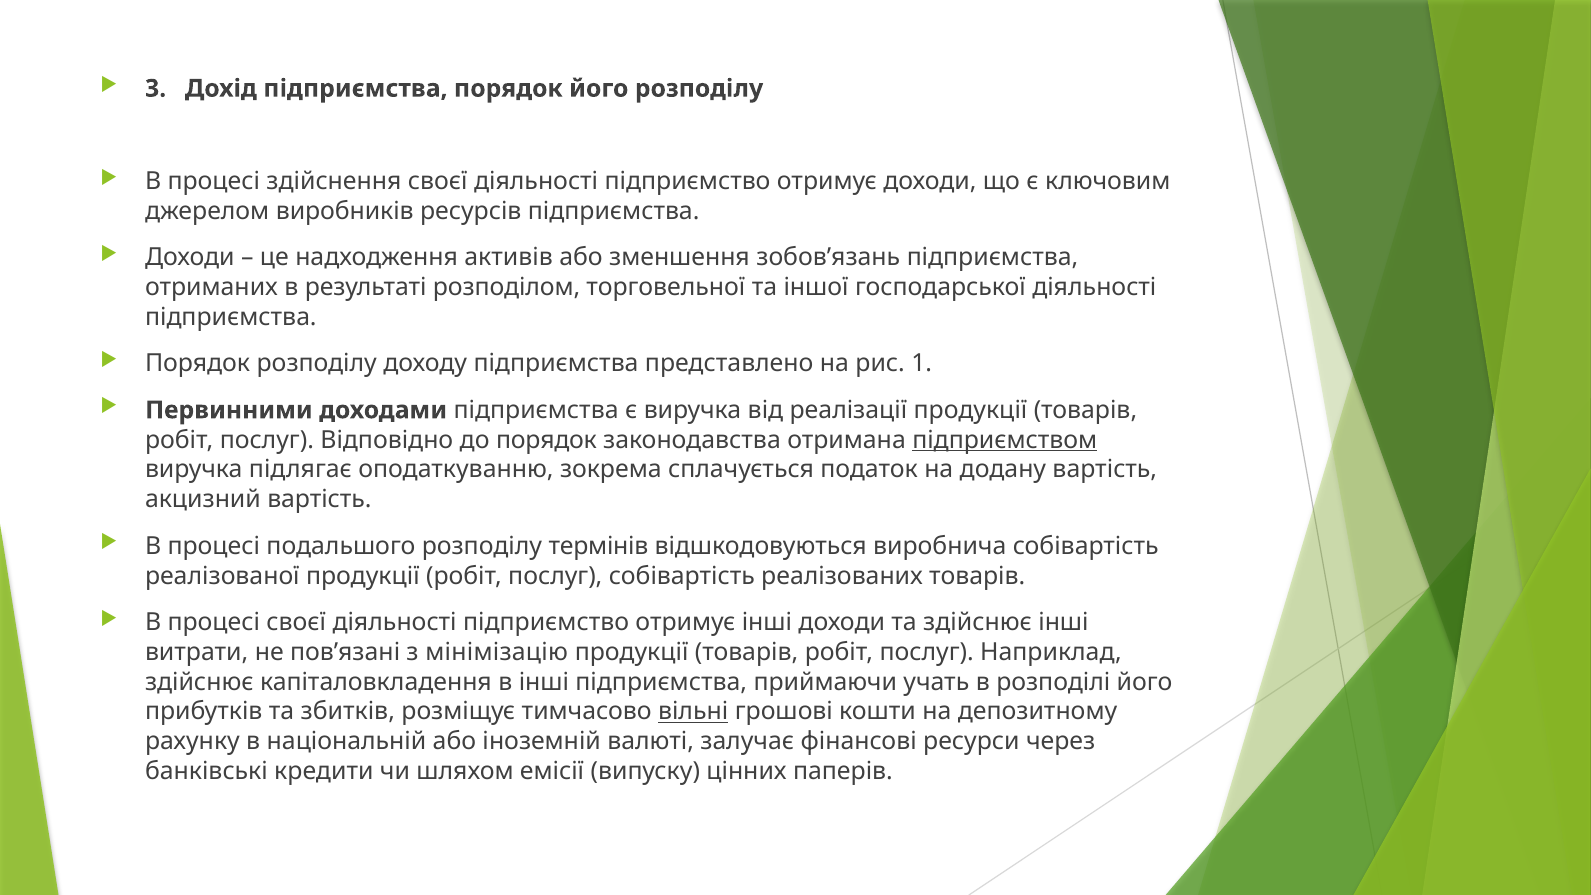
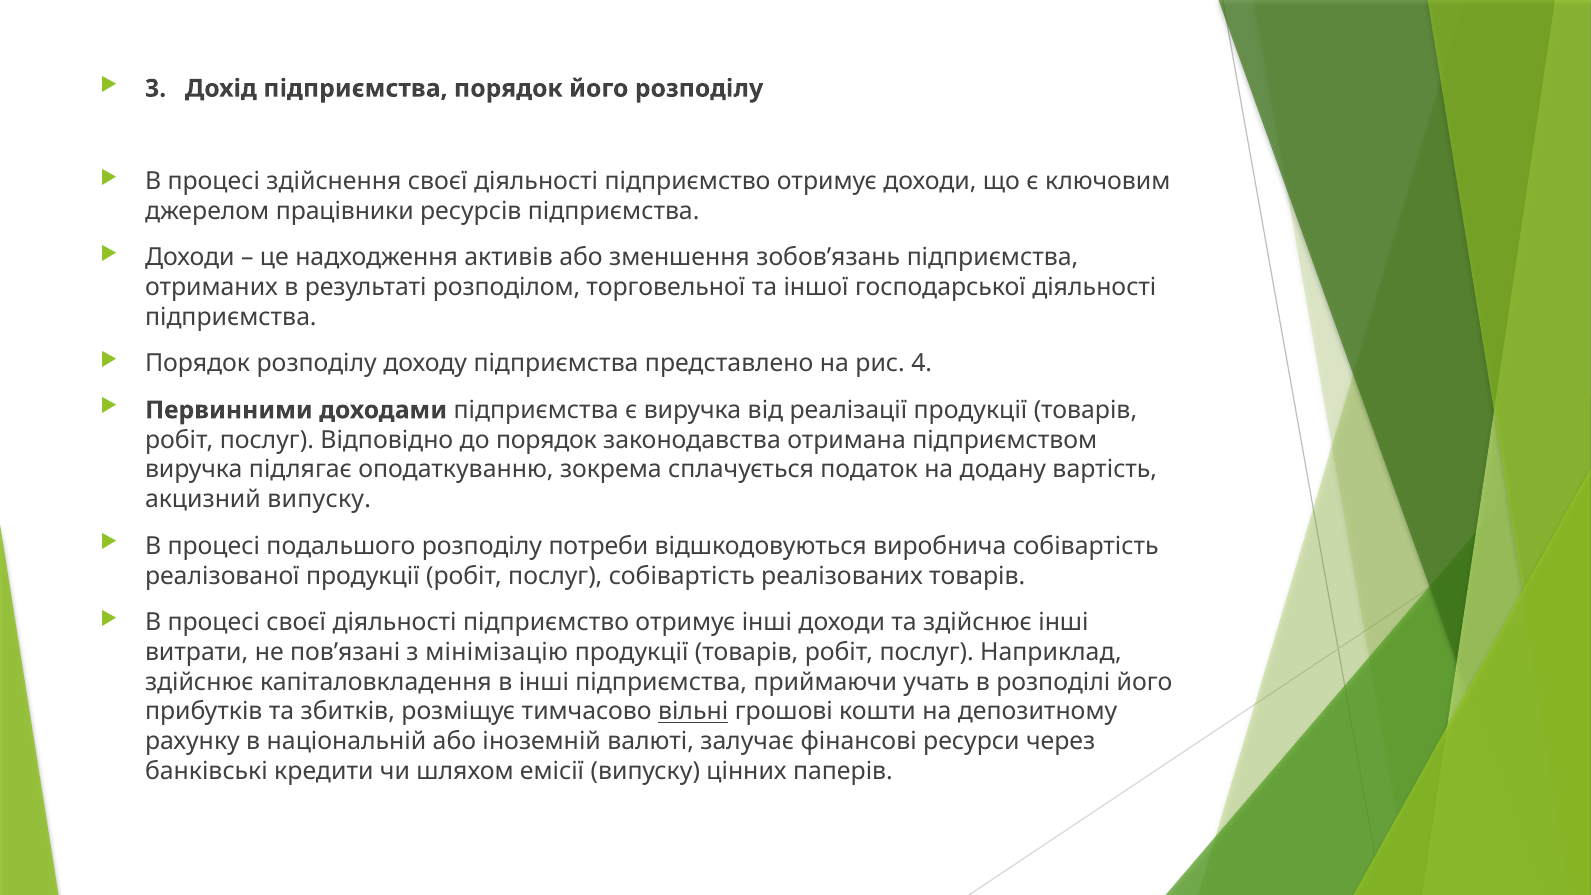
виробників: виробників -> працівники
1: 1 -> 4
підприємством underline: present -> none
акцизний вартість: вартість -> випуску
термінів: термінів -> потреби
